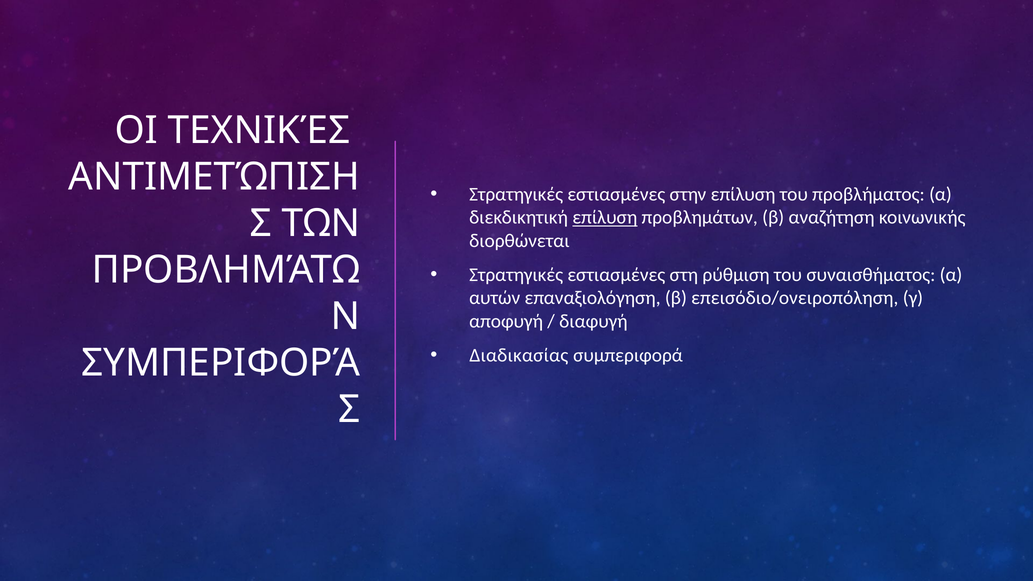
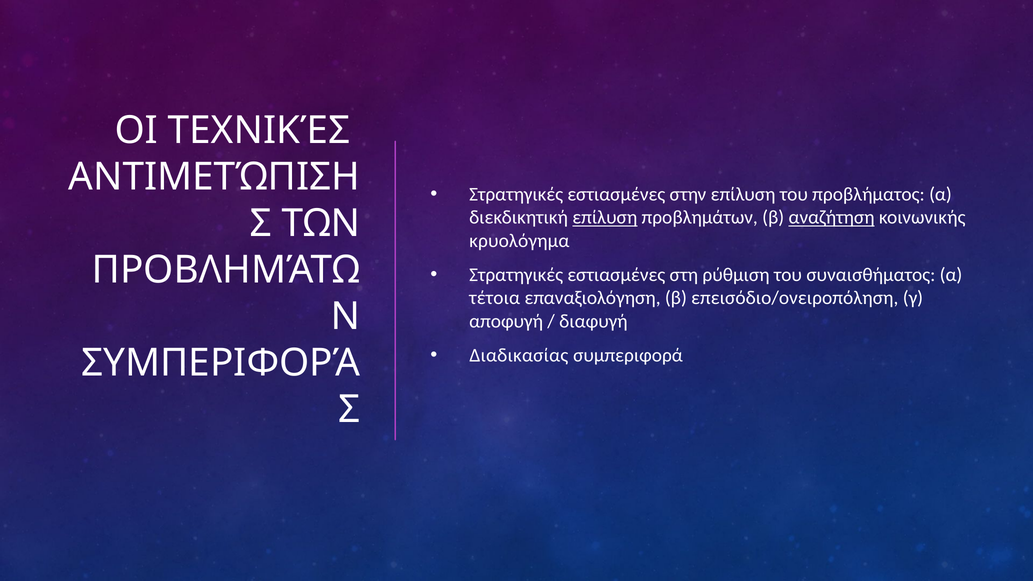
αναζήτηση underline: none -> present
διορθώνεται: διορθώνεται -> κρυολόγημα
αυτών: αυτών -> τέτοια
